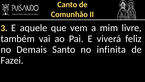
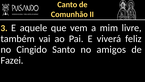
Demais: Demais -> Cingido
infinita: infinita -> amigos
